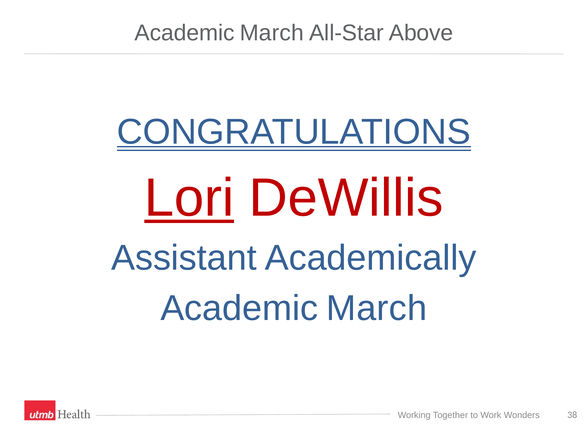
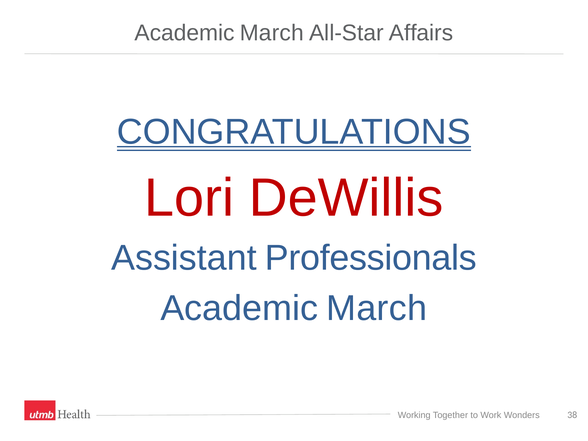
Above: Above -> Affairs
Lori underline: present -> none
Academically: Academically -> Professionals
